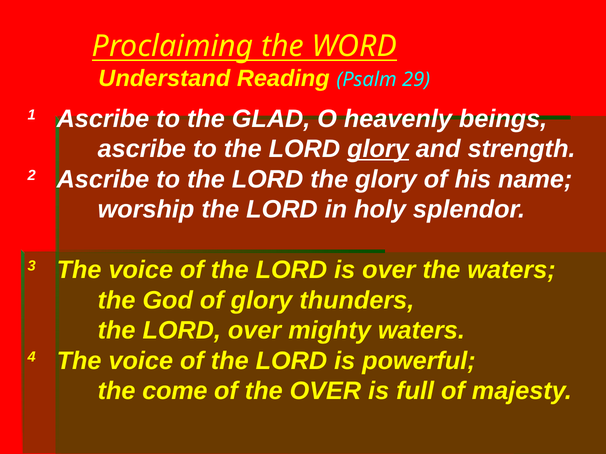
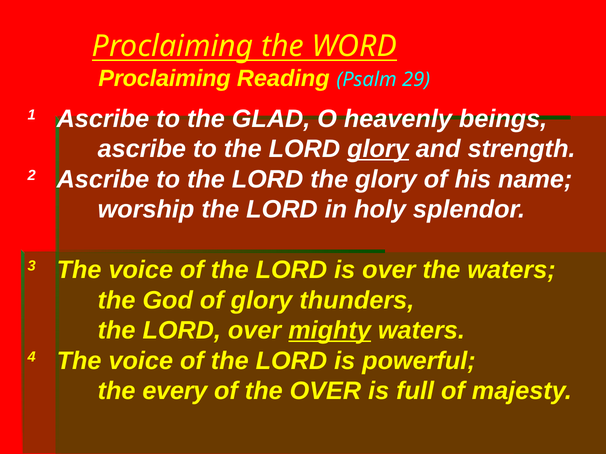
Understand at (164, 78): Understand -> Proclaiming
mighty underline: none -> present
come: come -> every
